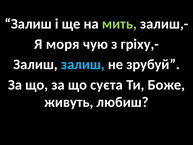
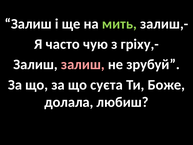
моря: моря -> часто
залиш at (83, 64) colour: light blue -> pink
живуть: живуть -> долала
